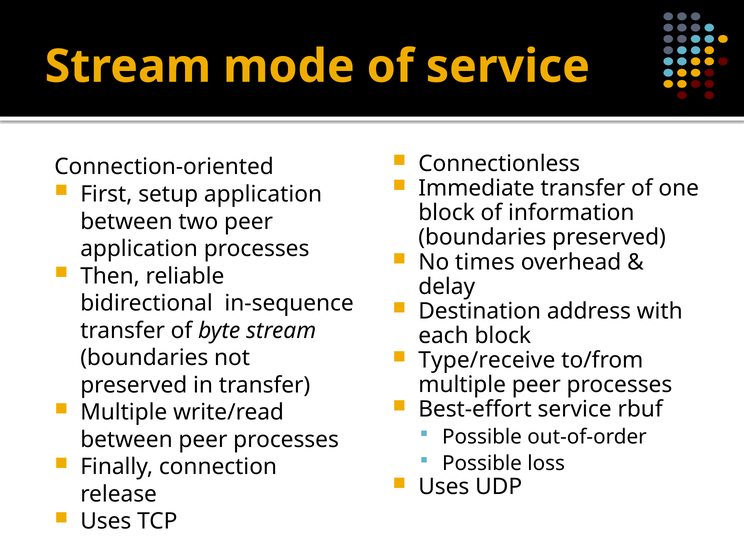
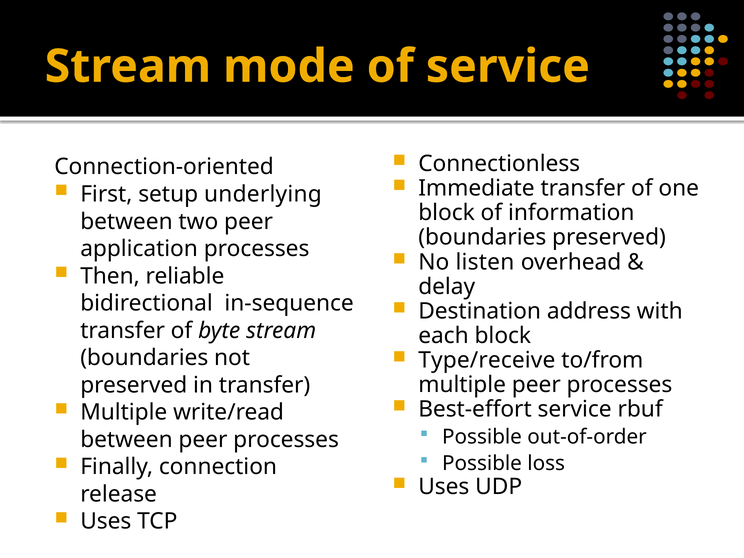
setup application: application -> underlying
times: times -> listen
